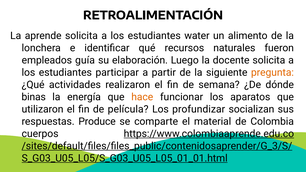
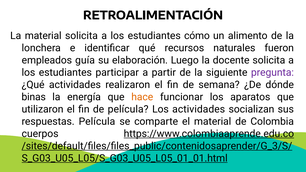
La aprende: aprende -> material
water: water -> cómo
pregunta colour: orange -> purple
Los profundizar: profundizar -> actividades
respuestas Produce: Produce -> Película
